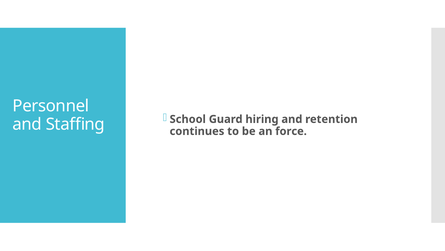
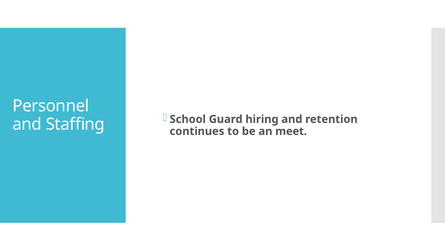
force: force -> meet
